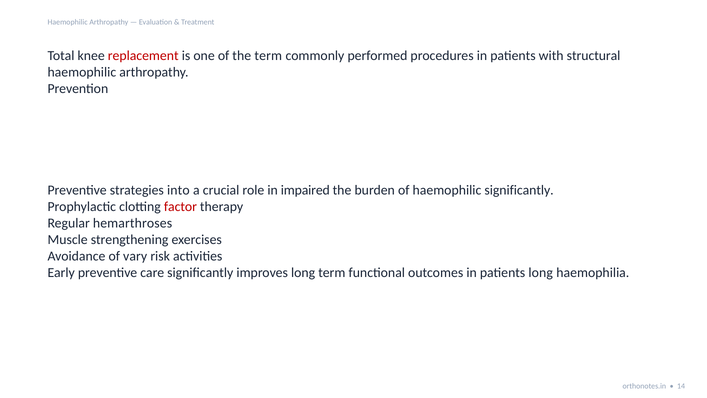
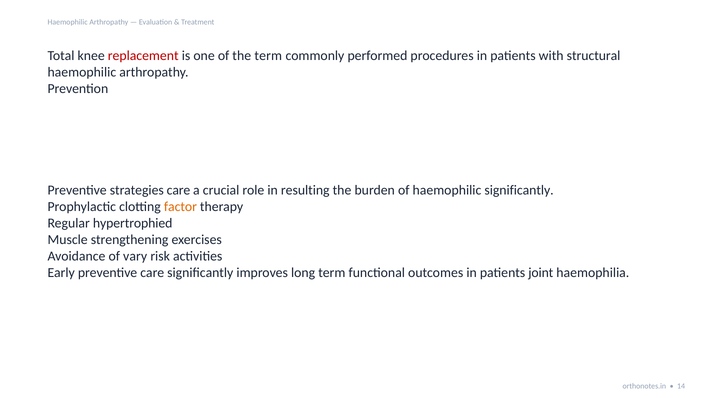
strategies into: into -> care
impaired: impaired -> resulting
factor colour: red -> orange
hemarthroses: hemarthroses -> hypertrophied
patients long: long -> joint
